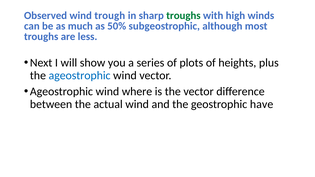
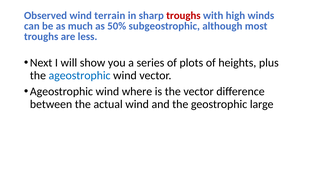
trough: trough -> terrain
troughs at (183, 16) colour: green -> red
have: have -> large
